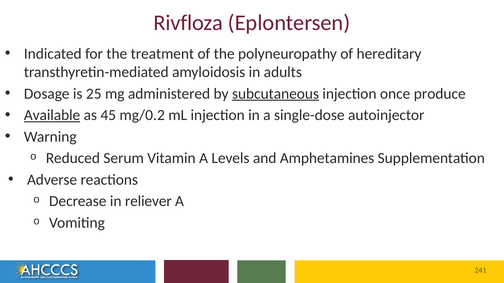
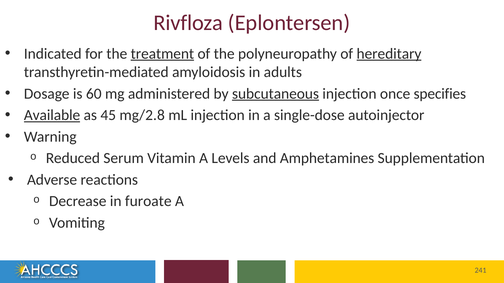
treatment underline: none -> present
hereditary underline: none -> present
25: 25 -> 60
produce: produce -> specifies
mg/0.2: mg/0.2 -> mg/2.8
reliever: reliever -> furoate
